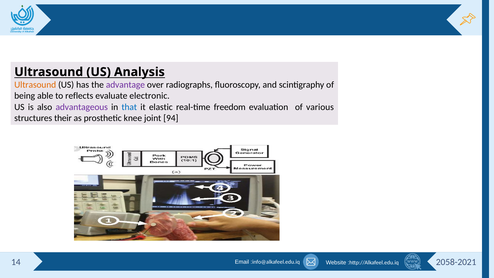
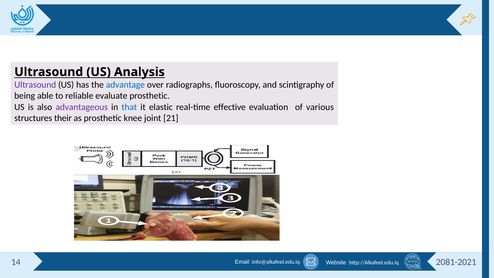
Ultrasound at (35, 85) colour: orange -> purple
advantage colour: purple -> blue
reflects: reflects -> reliable
evaluate electronic: electronic -> prosthetic
freedom: freedom -> effective
94: 94 -> 21
2058-2021: 2058-2021 -> 2081-2021
